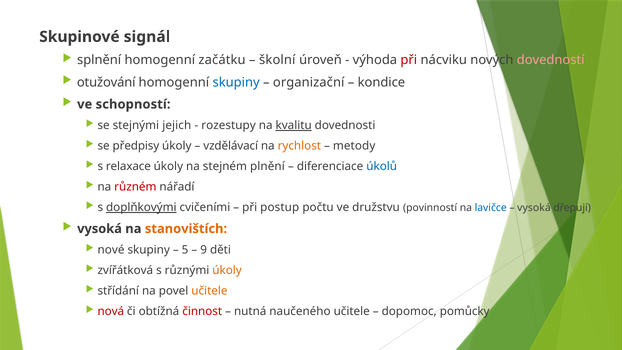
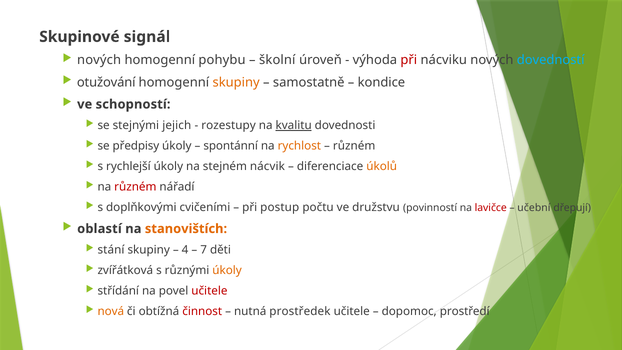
splnění at (99, 60): splnění -> nových
začátku: začátku -> pohybu
dovedností colour: pink -> light blue
skupiny at (236, 82) colour: blue -> orange
organizační: organizační -> samostatně
vzdělávací: vzdělávací -> spontánní
metody at (354, 146): metody -> různém
relaxace: relaxace -> rychlejší
plnění: plnění -> nácvik
úkolů colour: blue -> orange
doplňkovými underline: present -> none
lavičce colour: blue -> red
vysoká at (534, 208): vysoká -> učební
vysoká at (100, 229): vysoká -> oblastí
nové: nové -> stání
5: 5 -> 4
9: 9 -> 7
učitele at (209, 291) colour: orange -> red
nová colour: red -> orange
naučeného: naučeného -> prostředek
pomůcky: pomůcky -> prostředí
